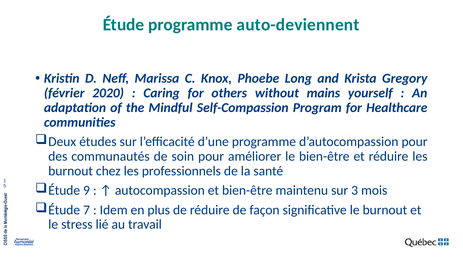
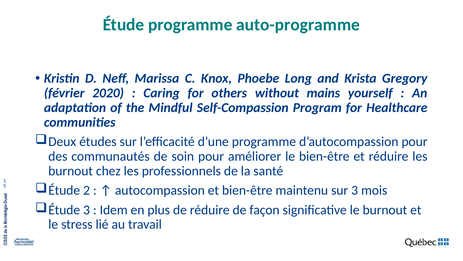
auto-deviennent: auto-deviennent -> auto-programme
9: 9 -> 2
Étude 7: 7 -> 3
